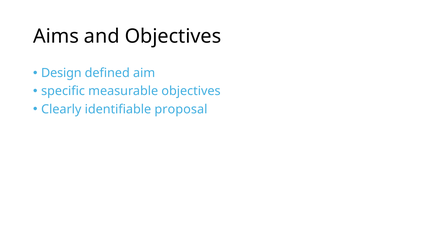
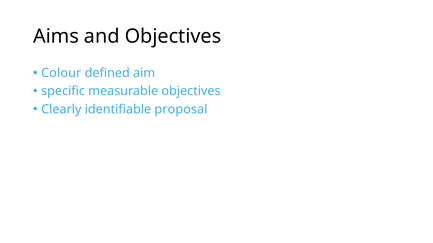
Design: Design -> Colour
